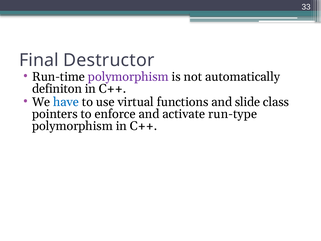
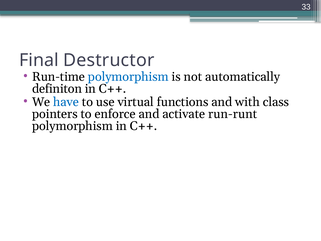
polymorphism at (128, 77) colour: purple -> blue
slide: slide -> with
run-type: run-type -> run-runt
